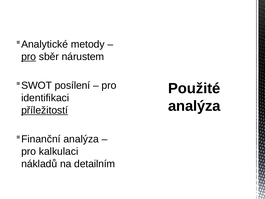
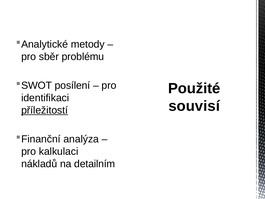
pro at (29, 57) underline: present -> none
nárustem: nárustem -> problému
analýza at (194, 106): analýza -> souvisí
